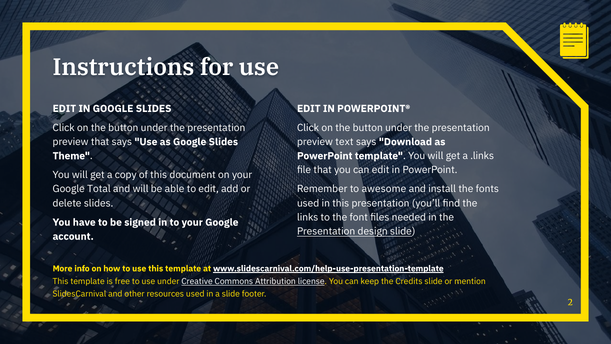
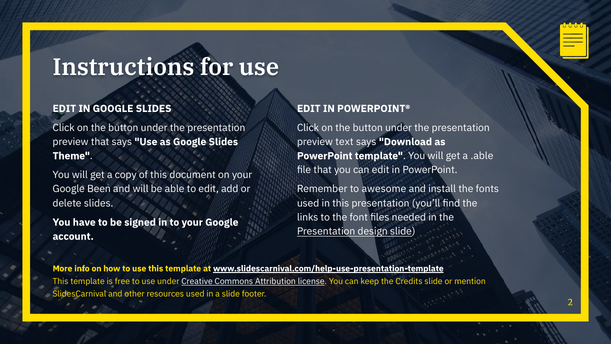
.links: .links -> .able
Total: Total -> Been
